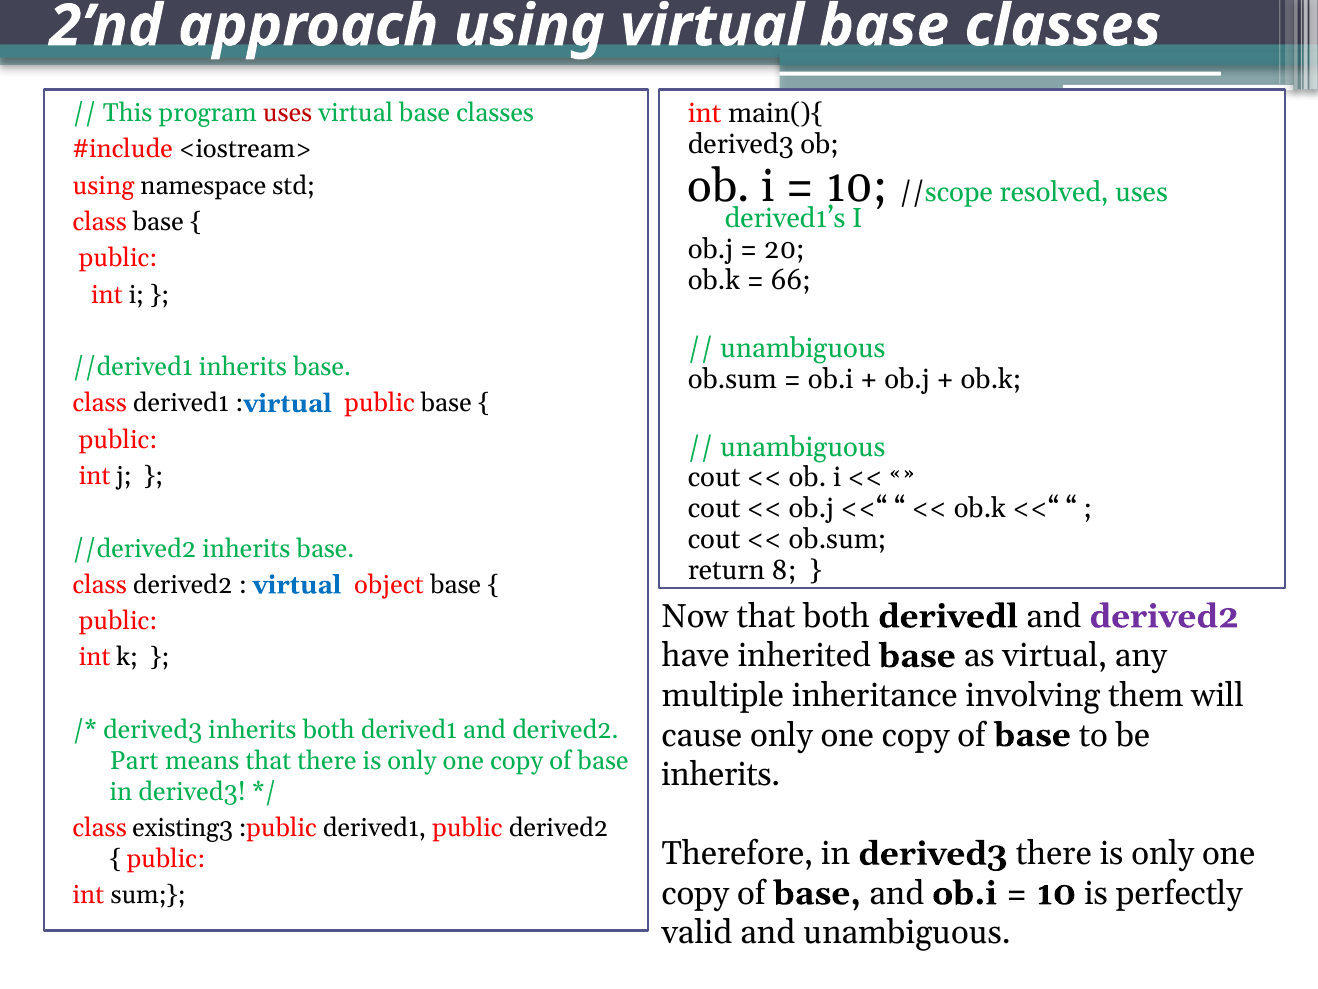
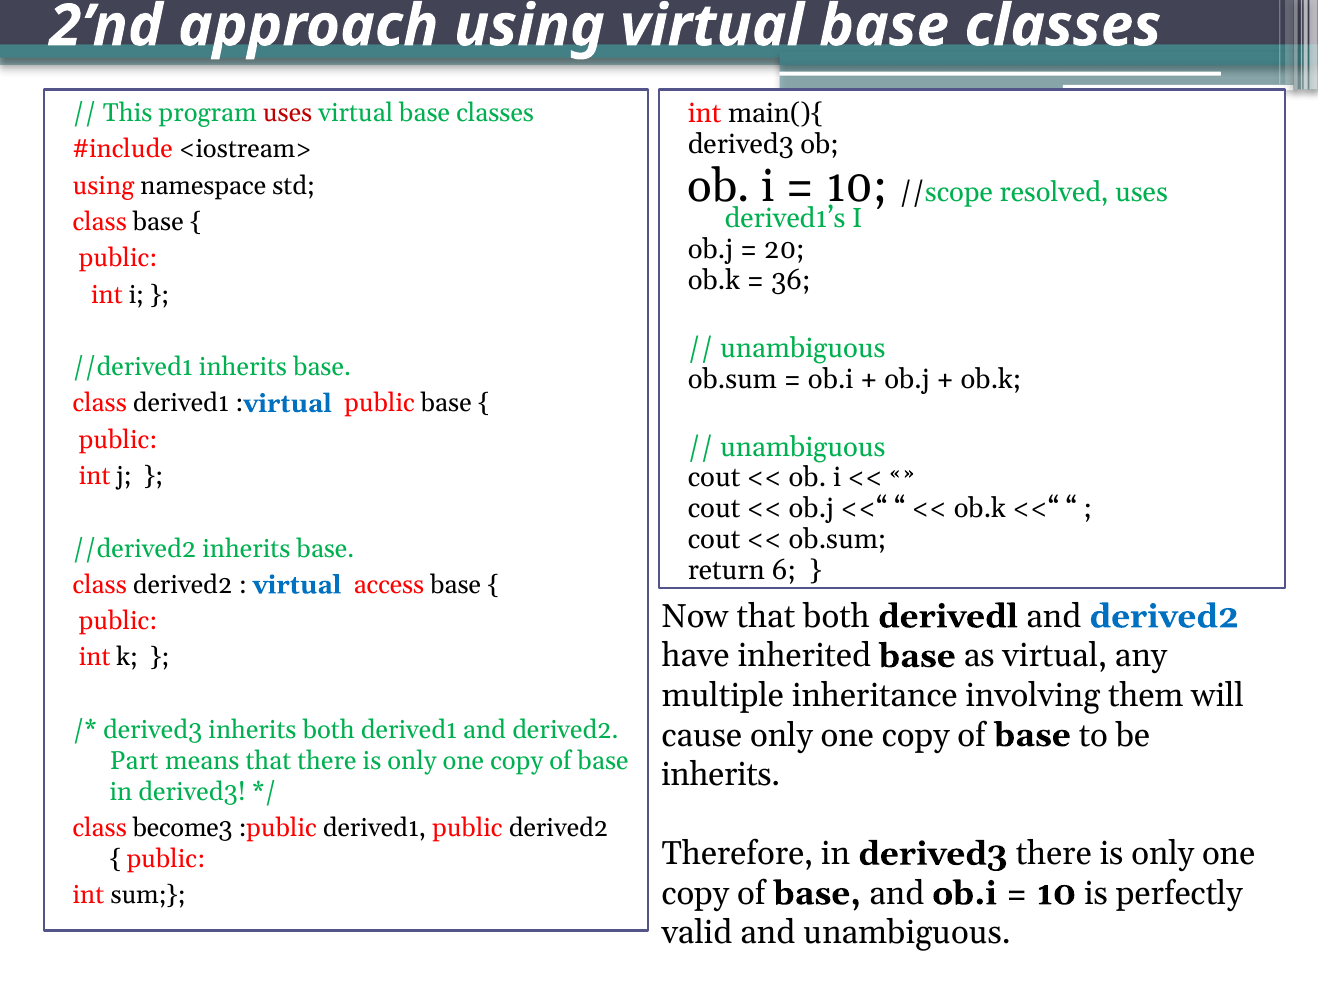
66: 66 -> 36
8: 8 -> 6
object: object -> access
derived2 at (1164, 616) colour: purple -> blue
existing3: existing3 -> become3
